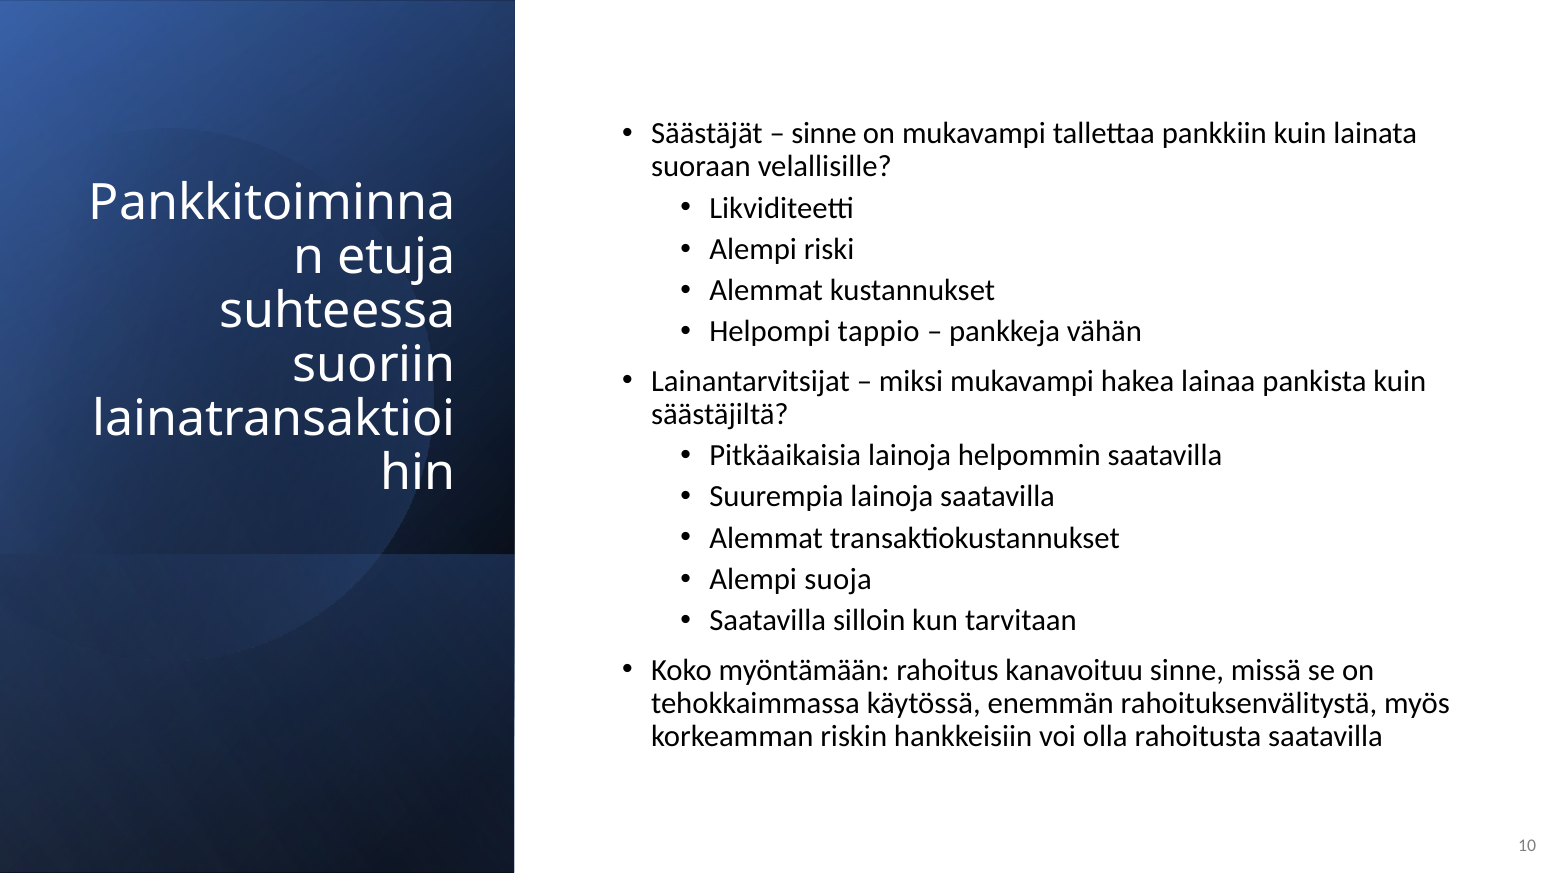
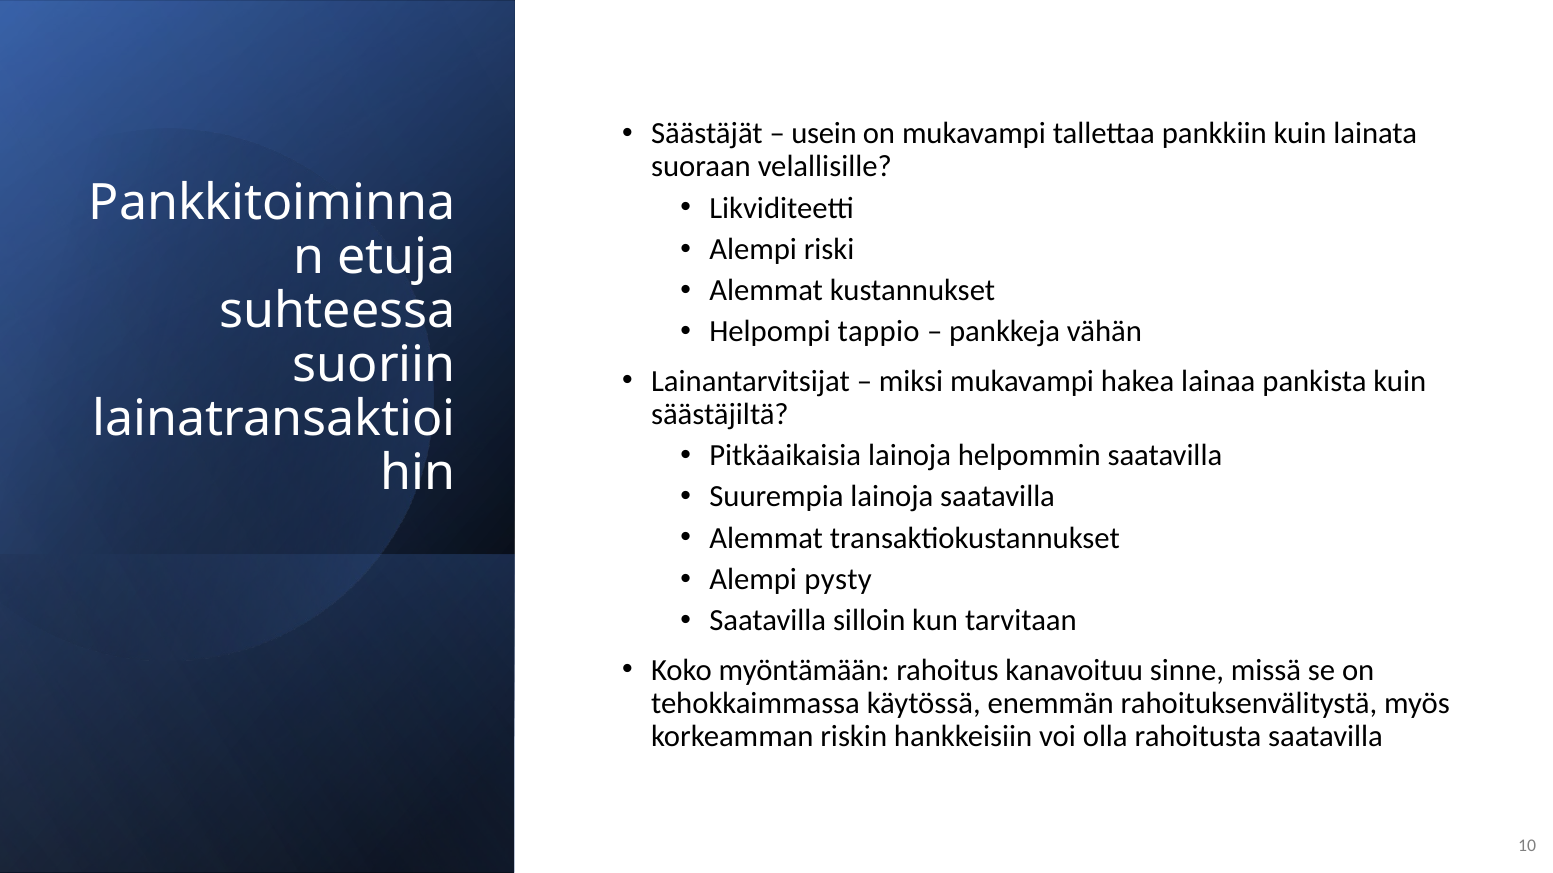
sinne at (824, 134): sinne -> usein
suoja: suoja -> pysty
